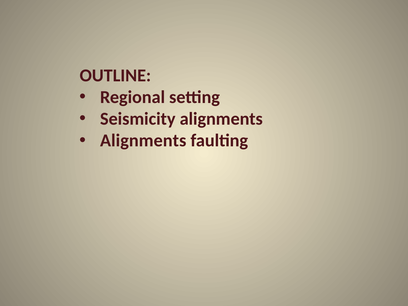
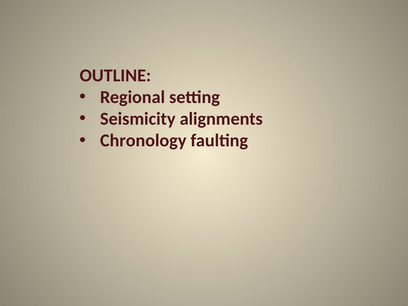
Alignments at (143, 141): Alignments -> Chronology
